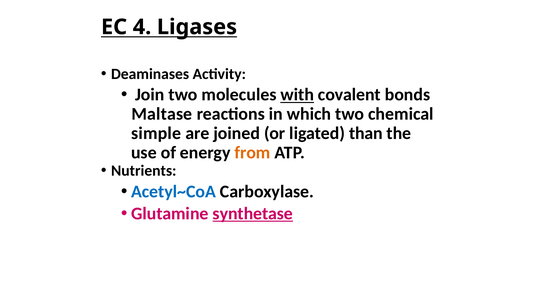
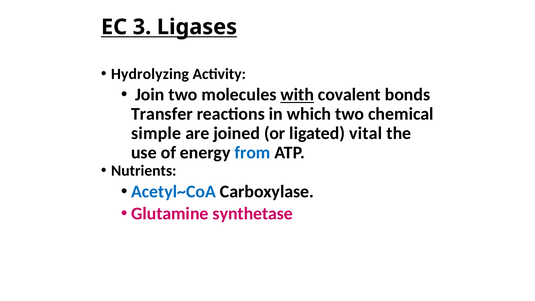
4: 4 -> 3
Deaminases: Deaminases -> Hydrolyzing
Maltase: Maltase -> Transfer
than: than -> vital
from colour: orange -> blue
synthetase underline: present -> none
